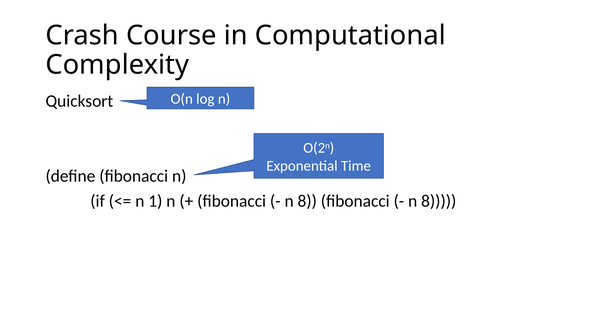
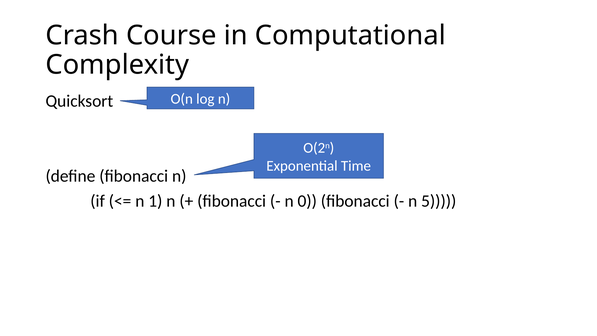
8 at (307, 201): 8 -> 0
8 at (439, 201): 8 -> 5
